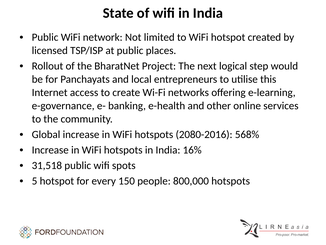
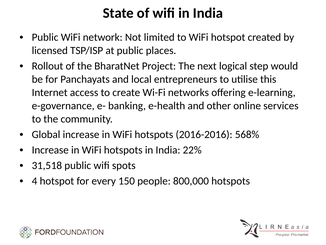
2080-2016: 2080-2016 -> 2016-2016
16%: 16% -> 22%
5: 5 -> 4
